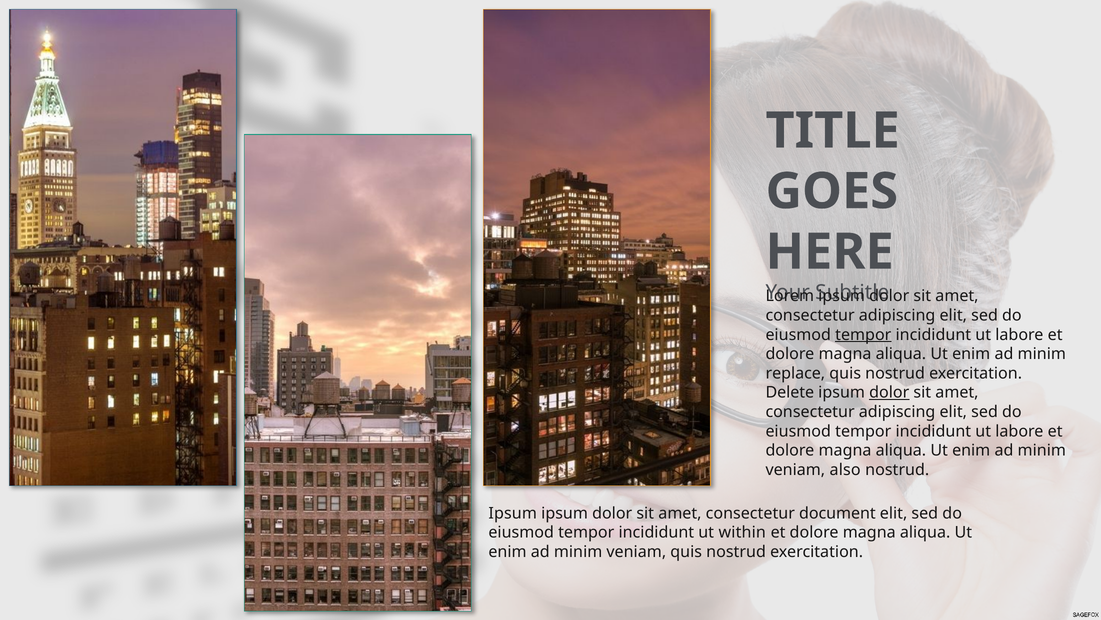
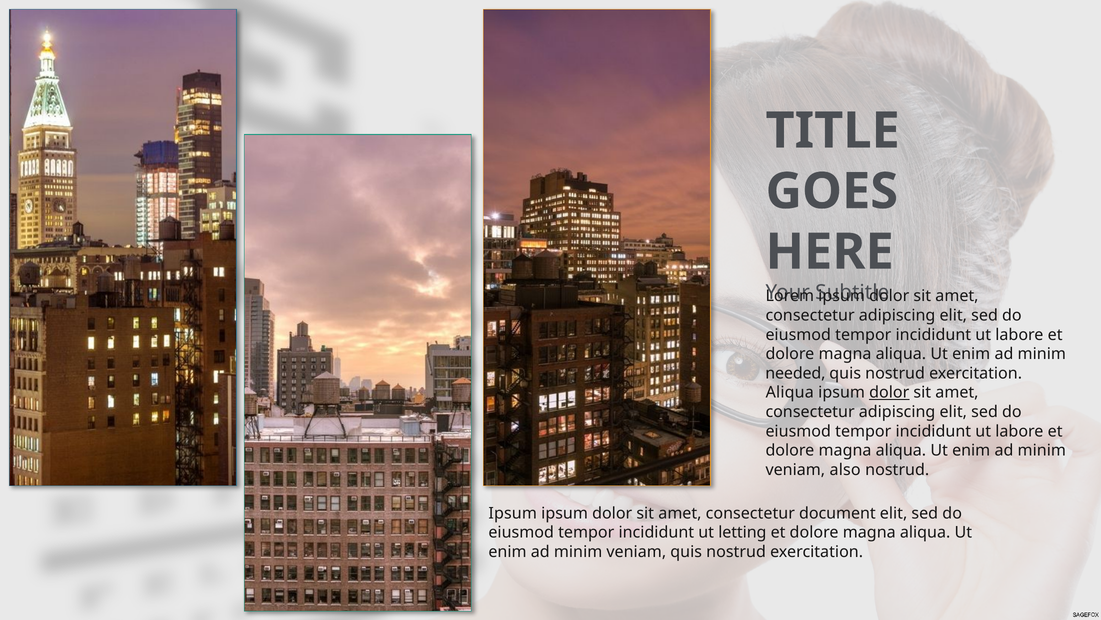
tempor at (863, 334) underline: present -> none
replace: replace -> needed
Delete at (790, 392): Delete -> Aliqua
within: within -> letting
